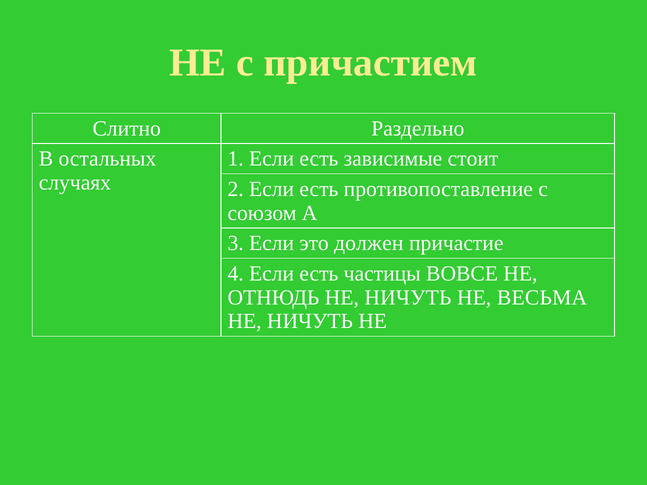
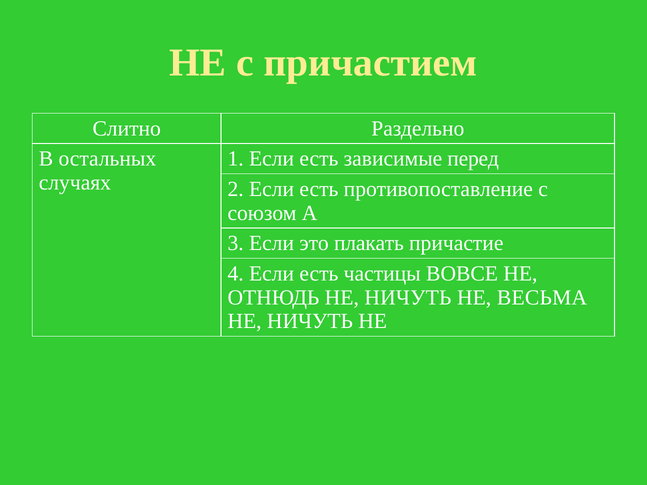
стоит: стоит -> перед
должен: должен -> плакать
